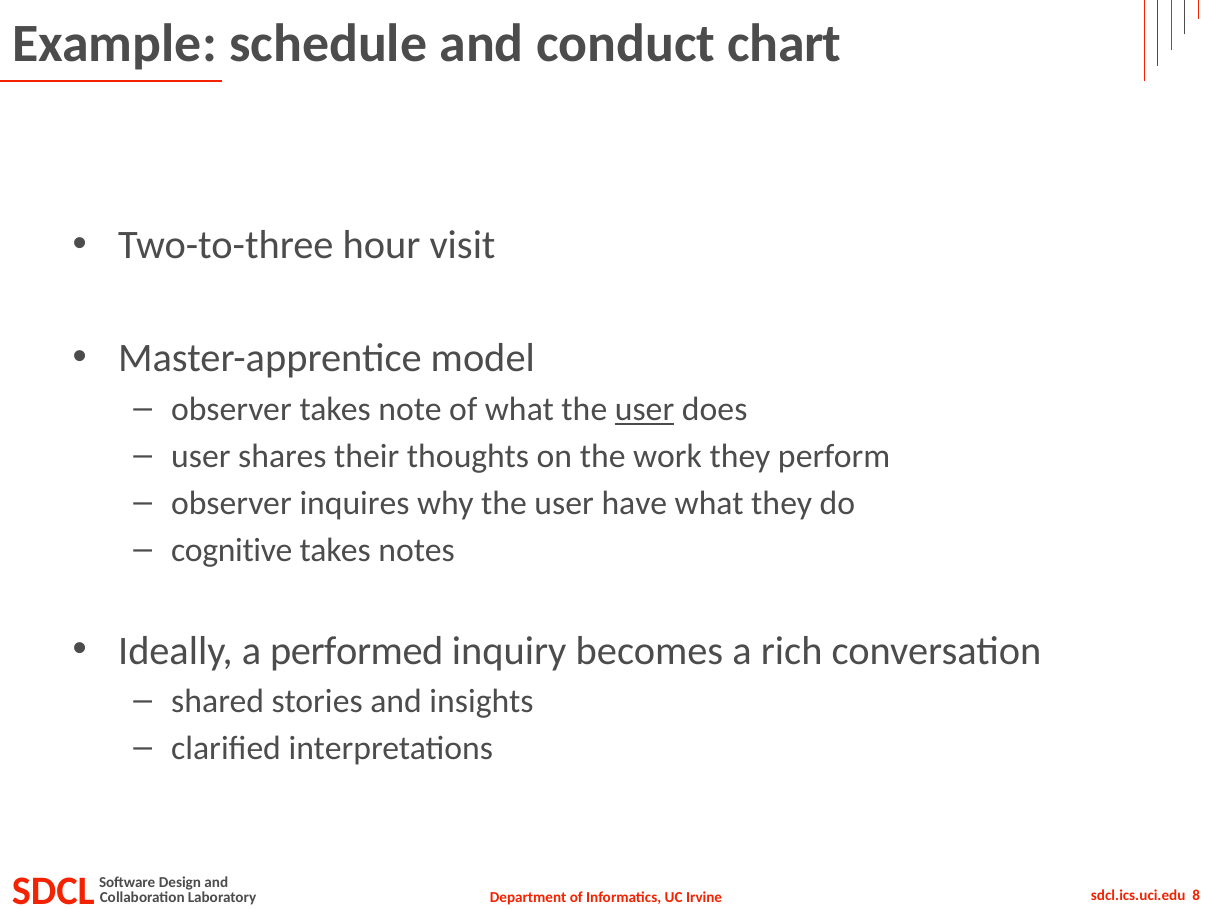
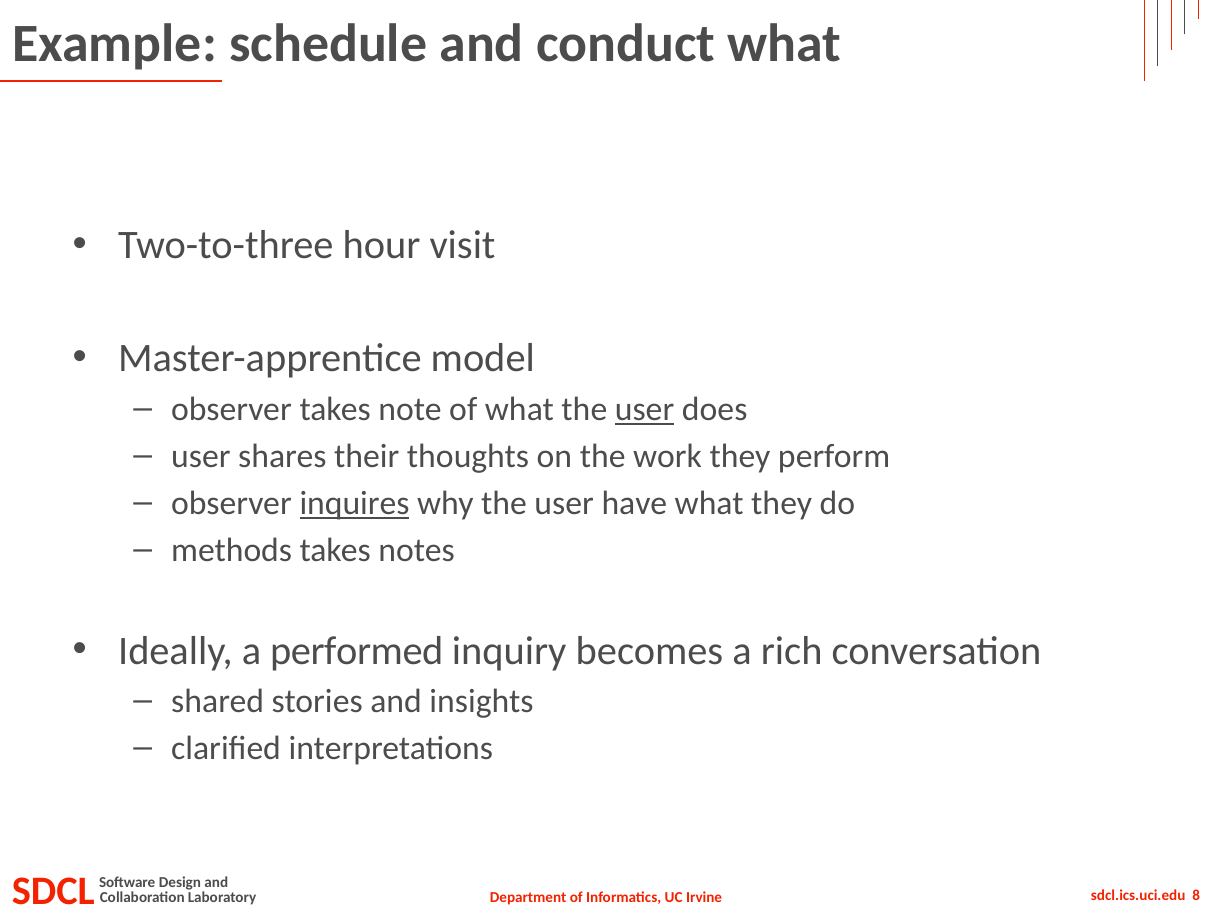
conduct chart: chart -> what
inquires underline: none -> present
cognitive: cognitive -> methods
